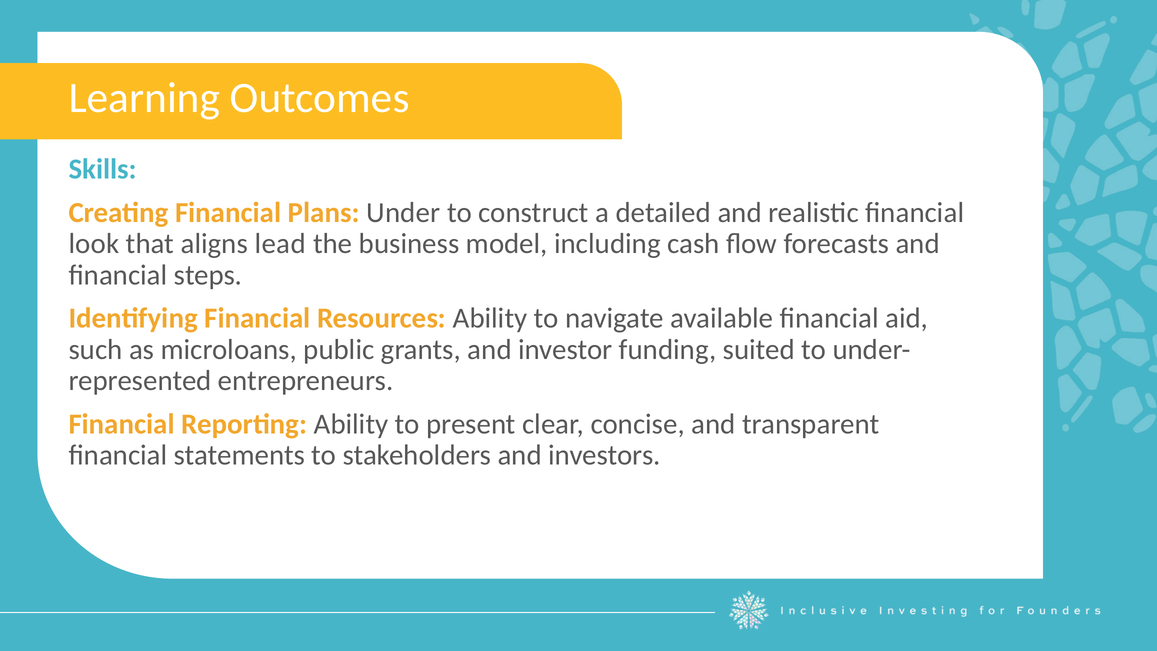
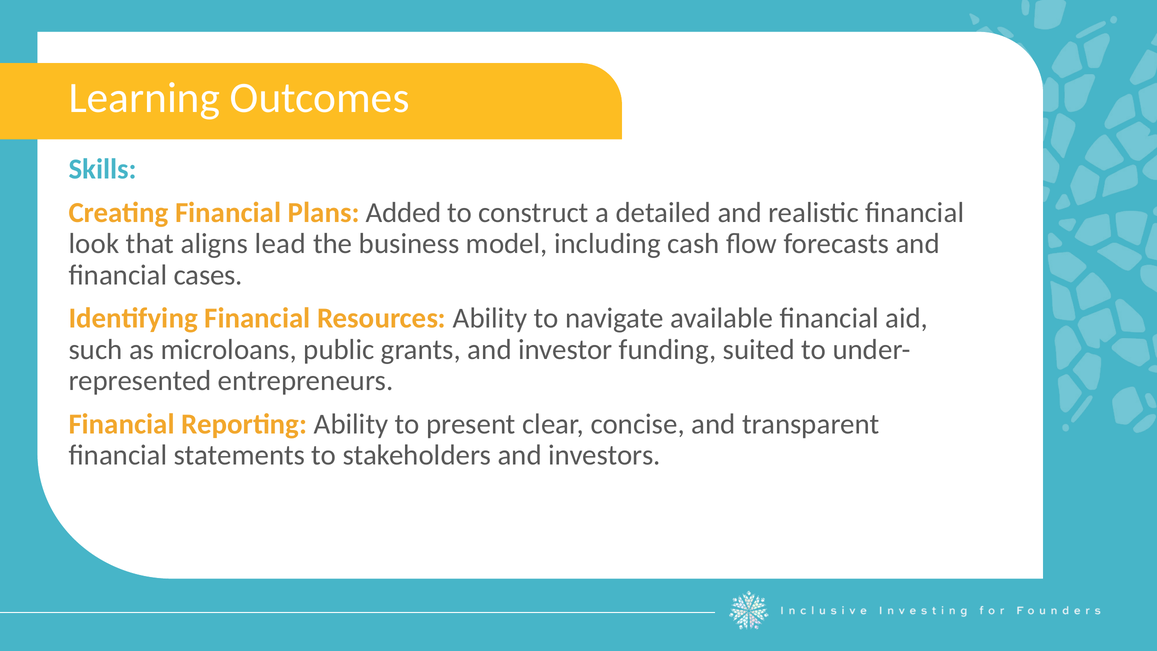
Under: Under -> Added
steps: steps -> cases
